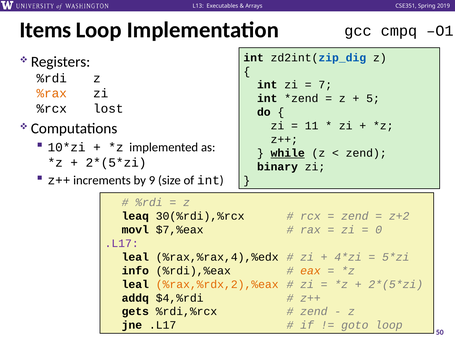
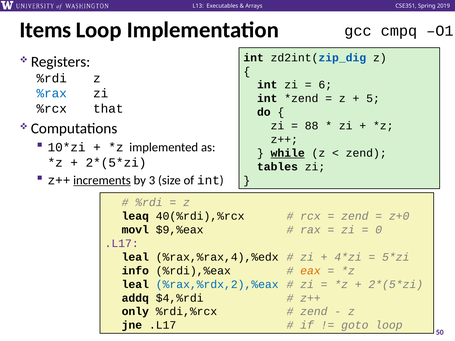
7: 7 -> 6
%rax colour: orange -> blue
lost: lost -> that
11: 11 -> 88
binary: binary -> tables
increments underline: none -> present
9: 9 -> 3
30(%rdi),%rcx: 30(%rdi),%rcx -> 40(%rdi),%rcx
z+2: z+2 -> z+0
$7,%eax: $7,%eax -> $9,%eax
%rax,%rdx,2),%eax colour: orange -> blue
gets: gets -> only
